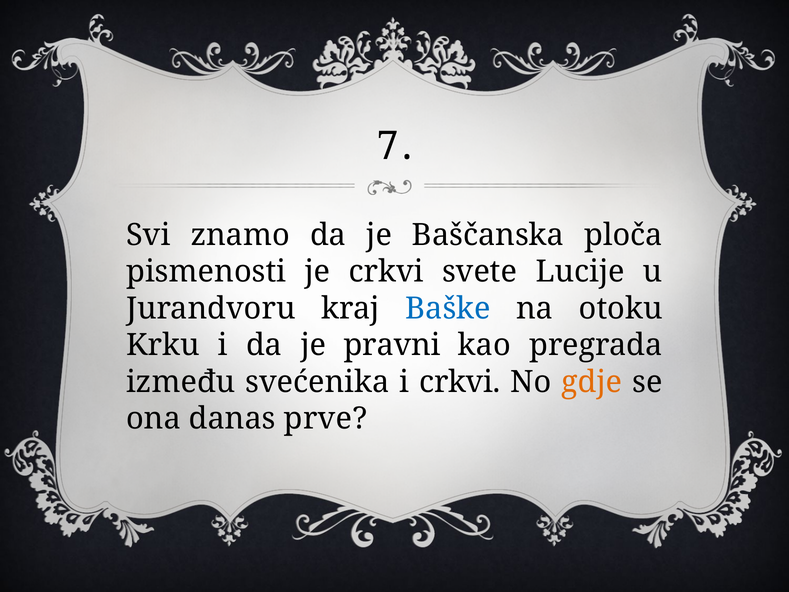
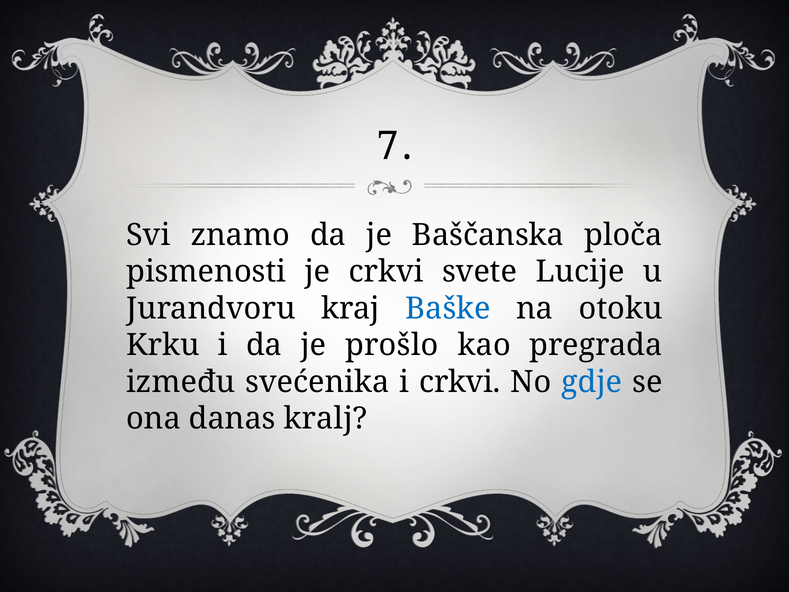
pravni: pravni -> prošlo
gdje colour: orange -> blue
prve: prve -> kralj
